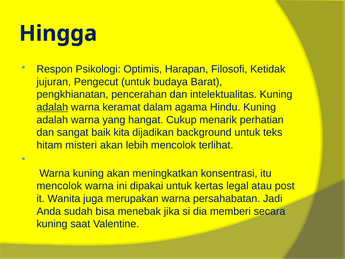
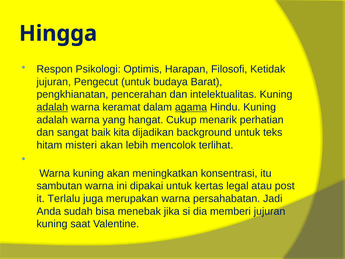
agama underline: none -> present
mencolok at (59, 186): mencolok -> sambutan
Wanita: Wanita -> Terlalu
memberi secara: secara -> jujuran
